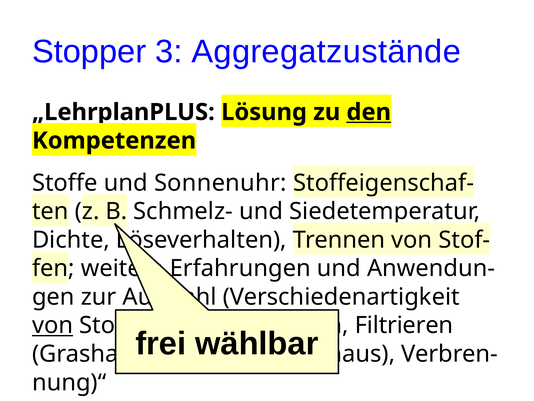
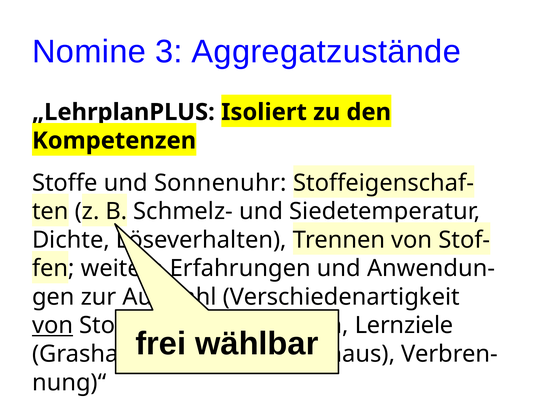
Stopper: Stopper -> Nomine
Lösung: Lösung -> Isoliert
den underline: present -> none
Filtrieren: Filtrieren -> Lernziele
